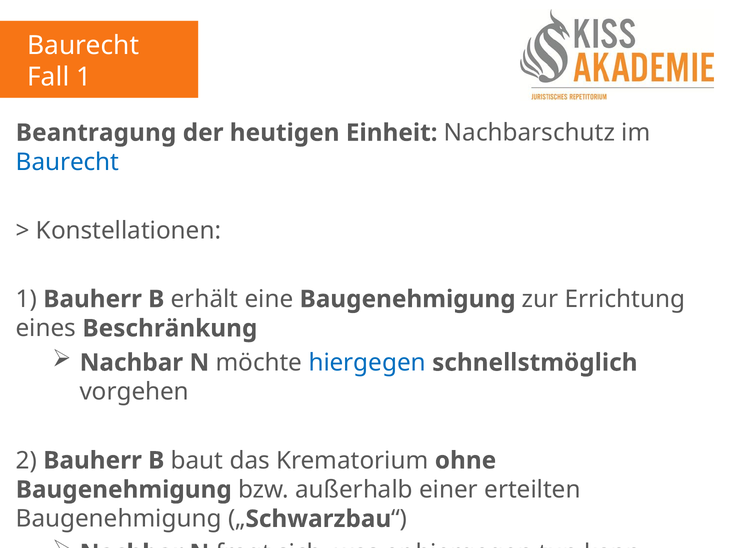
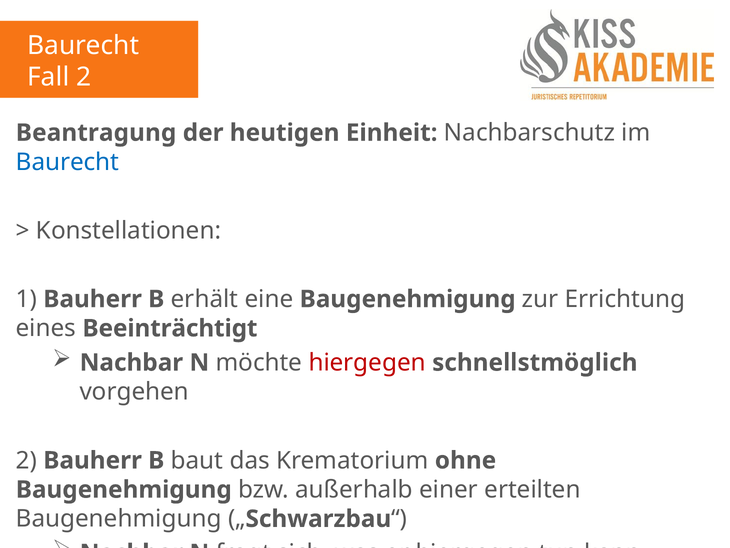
Fall 1: 1 -> 2
Beschränkung: Beschränkung -> Beeinträchtigt
hiergegen at (367, 362) colour: blue -> red
